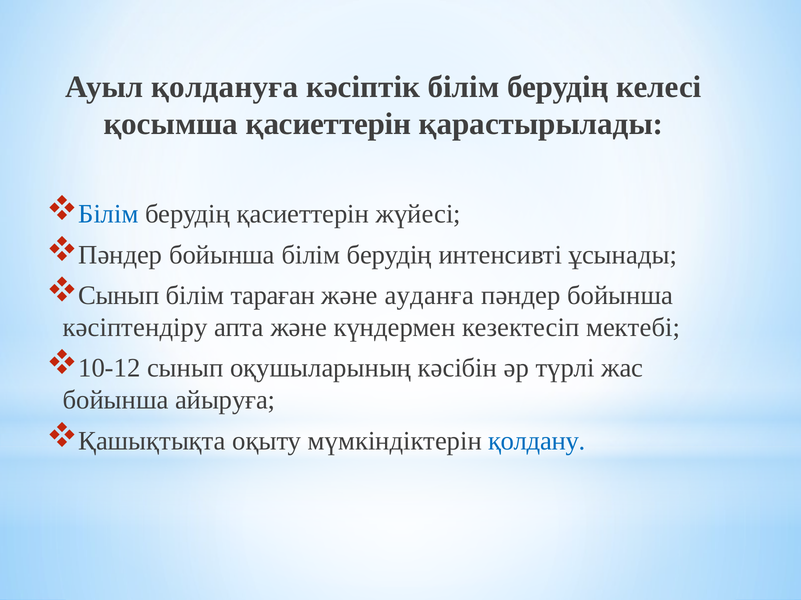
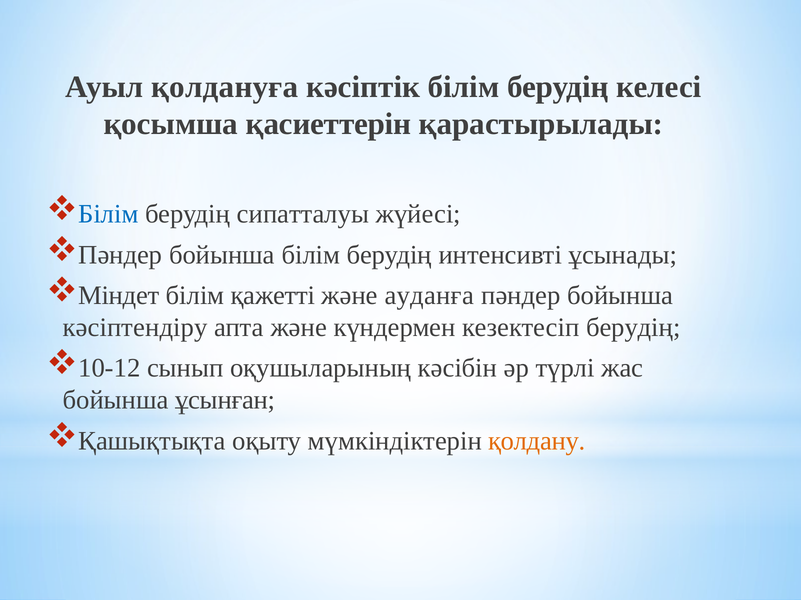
берудің қасиеттерін: қасиеттерін -> сипатталуы
Сынып at (119, 296): Сынып -> Міндет
тараған: тараған -> қажетті
кезектесіп мектебі: мектебі -> берудің
айыруға: айыруға -> ұсынған
қолдану colour: blue -> orange
